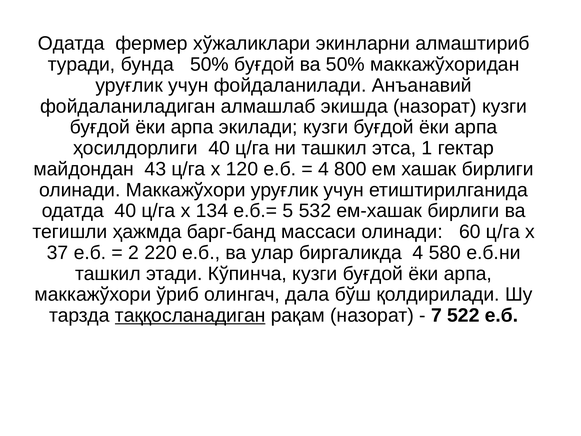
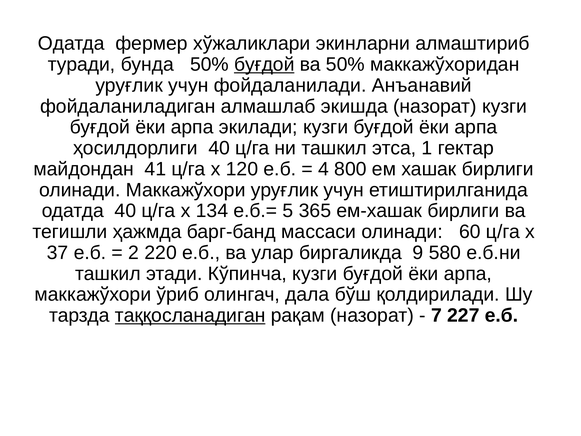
буғдой at (264, 64) underline: none -> present
43: 43 -> 41
532: 532 -> 365
биргаликда 4: 4 -> 9
522: 522 -> 227
